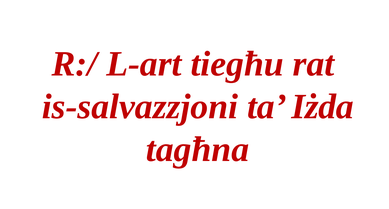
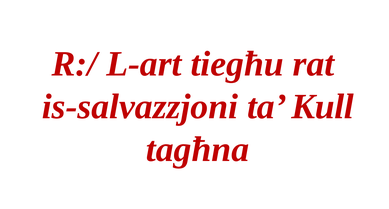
Iżda: Iżda -> Kull
